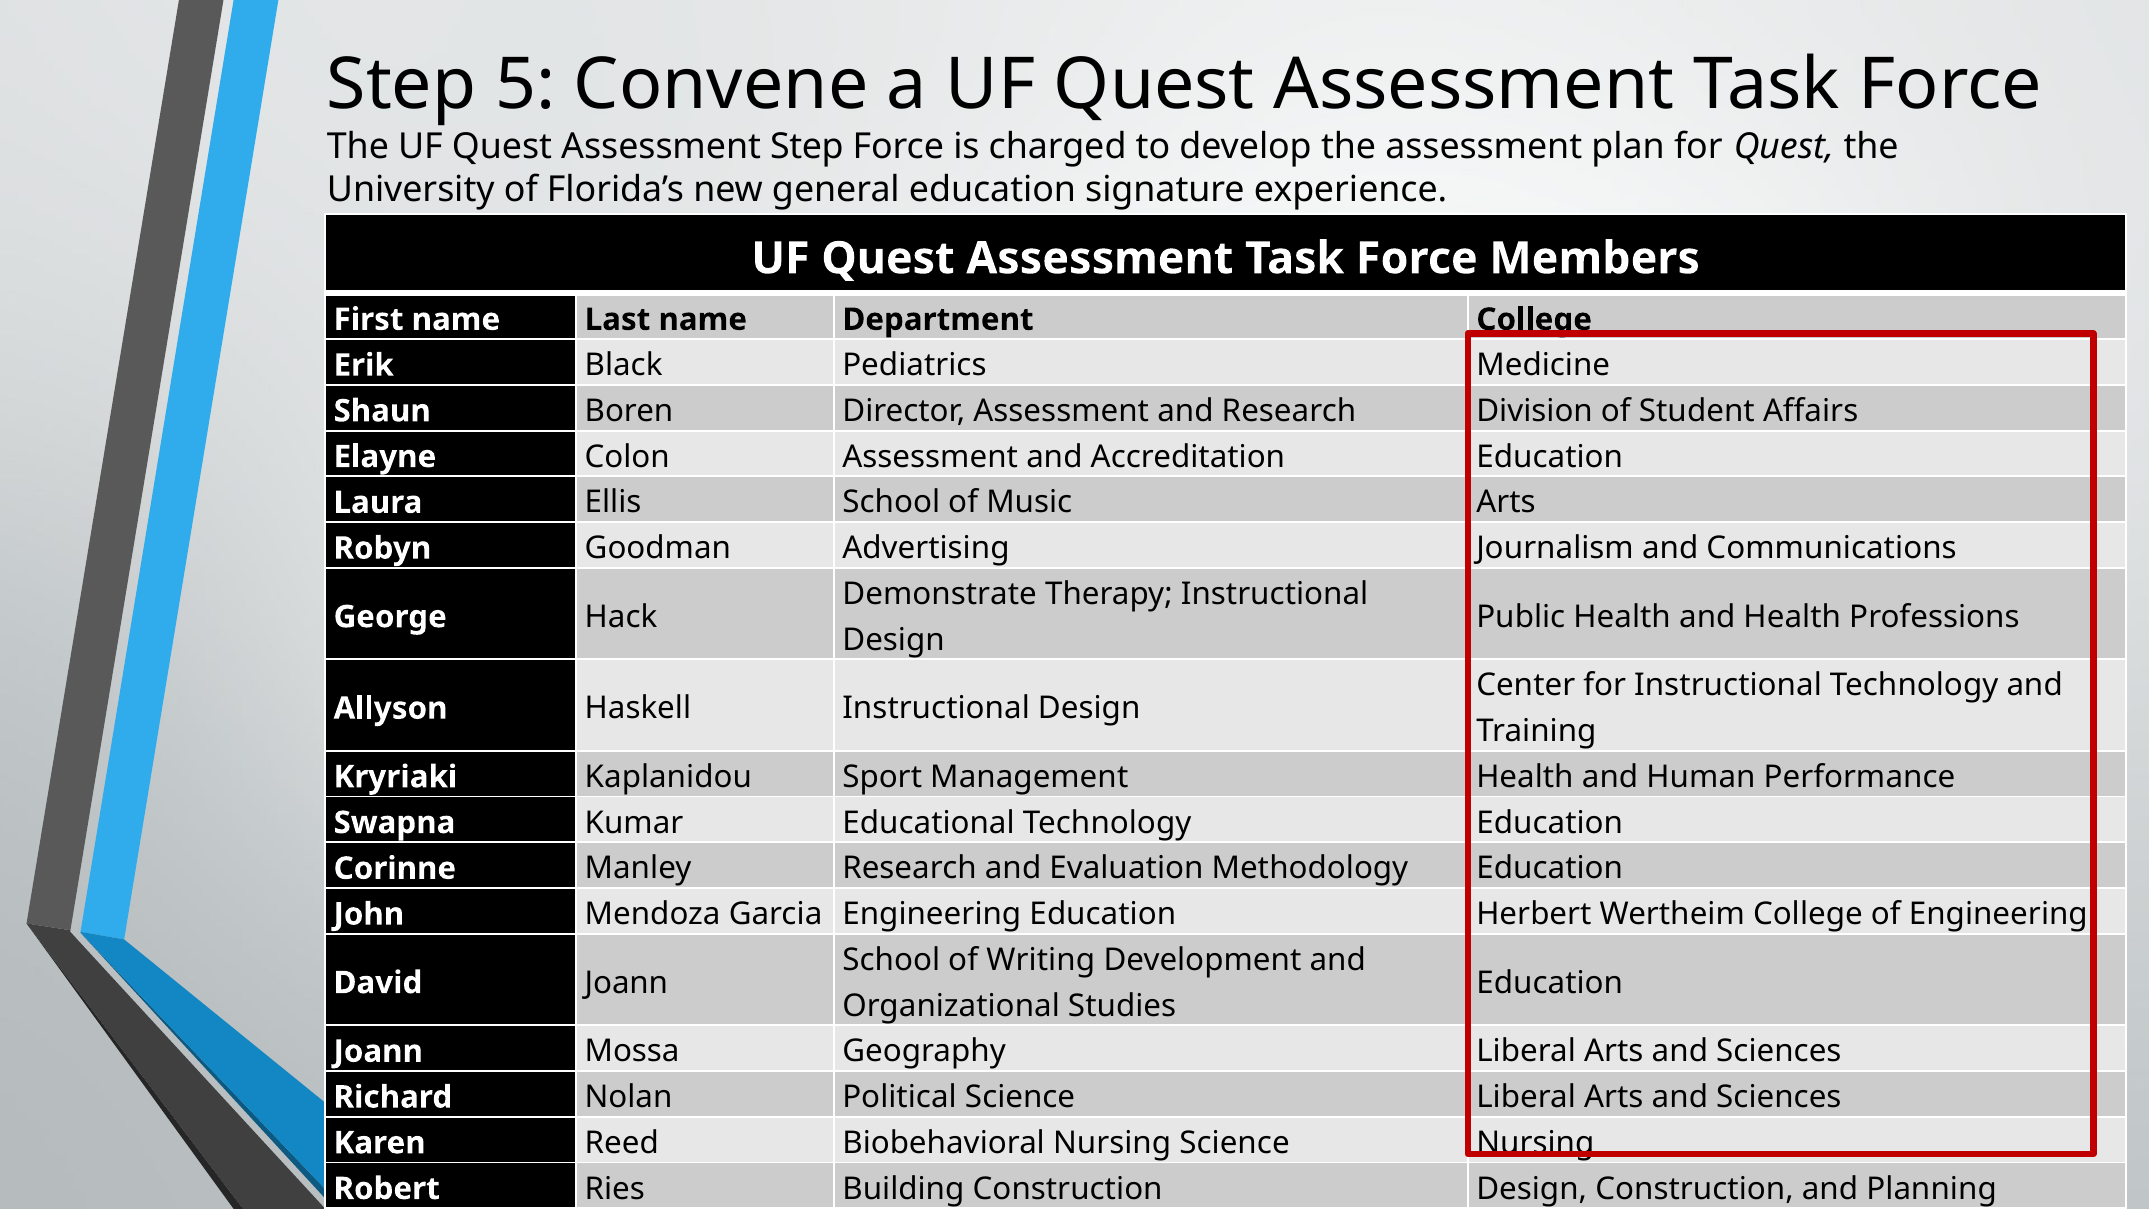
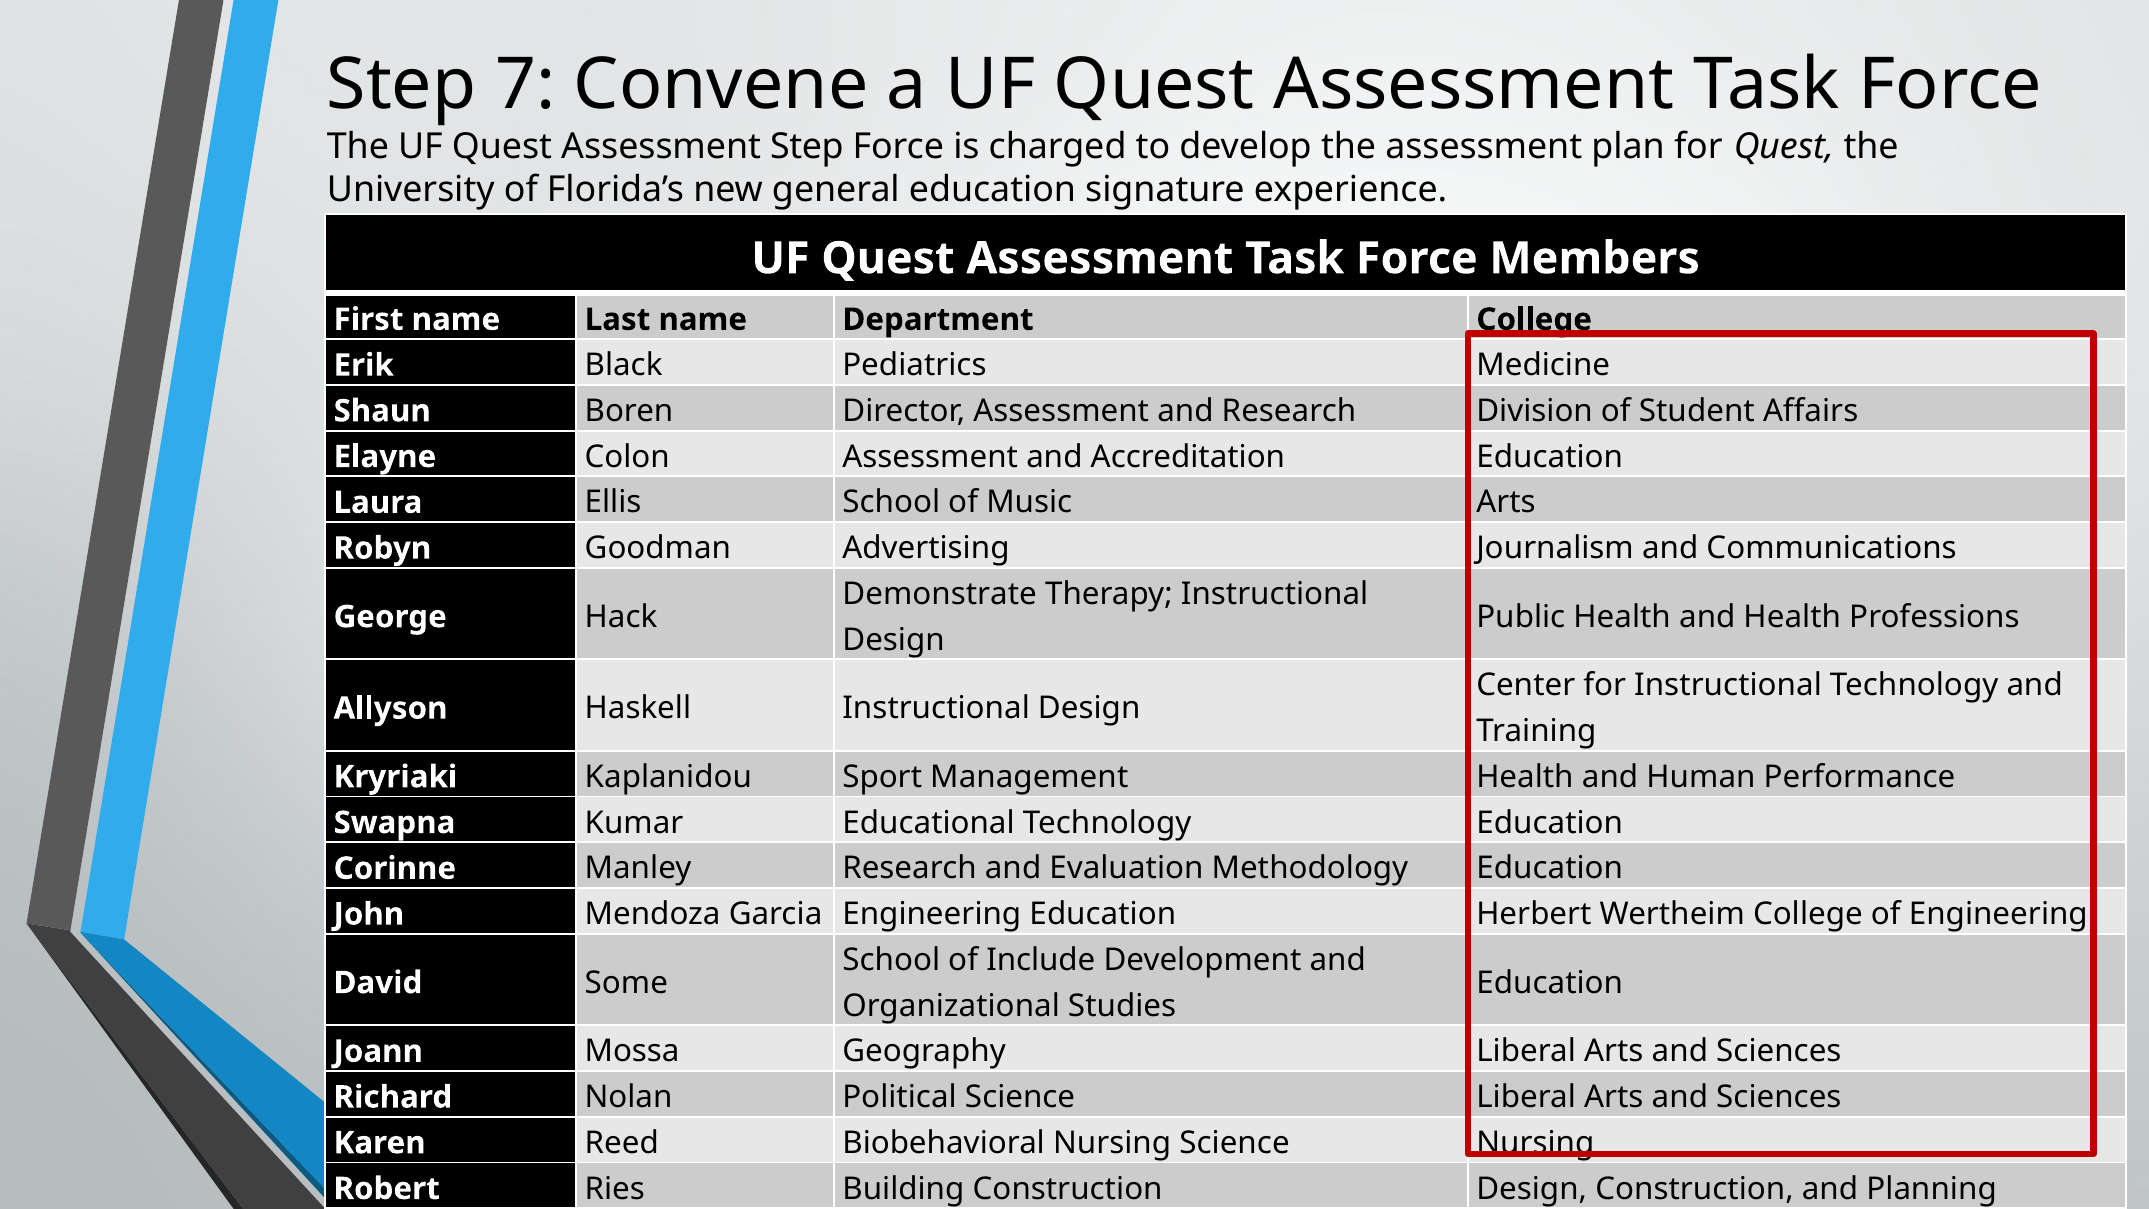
5: 5 -> 7
Writing: Writing -> Include
David Joann: Joann -> Some
